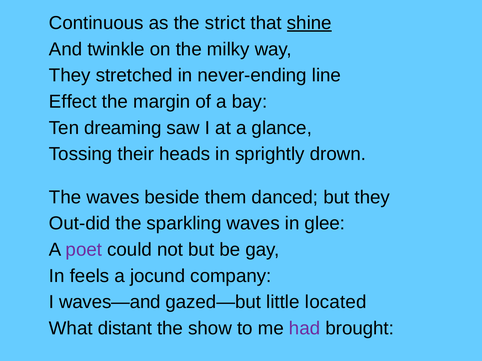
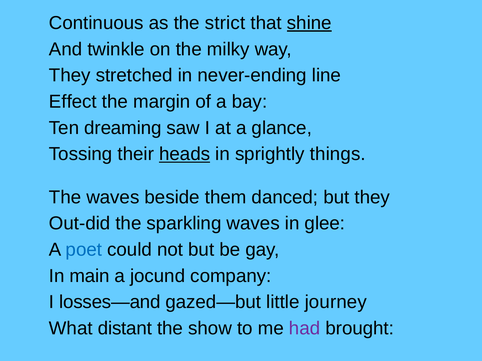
heads underline: none -> present
drown: drown -> things
poet colour: purple -> blue
feels: feels -> main
waves—and: waves—and -> losses—and
located: located -> journey
